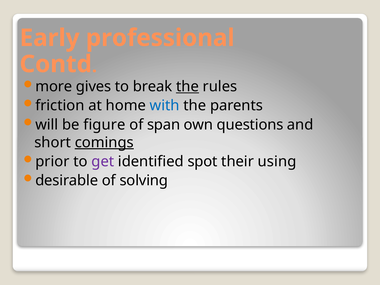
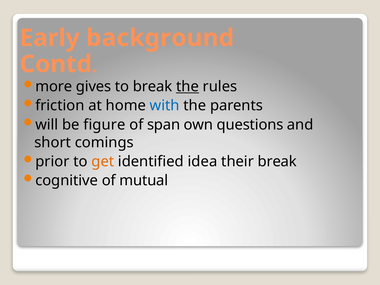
professional: professional -> background
comings underline: present -> none
get colour: purple -> orange
spot: spot -> idea
their using: using -> break
desirable: desirable -> cognitive
solving: solving -> mutual
